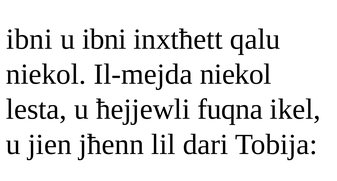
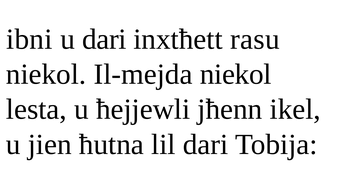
u ibni: ibni -> dari
qalu: qalu -> rasu
fuqna: fuqna -> jħenn
jħenn: jħenn -> ħutna
